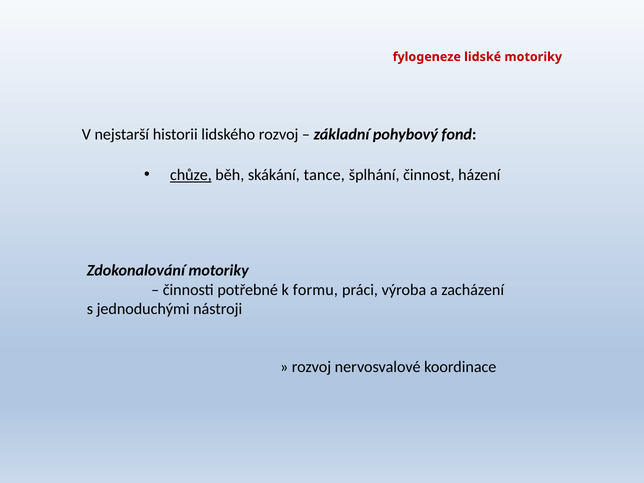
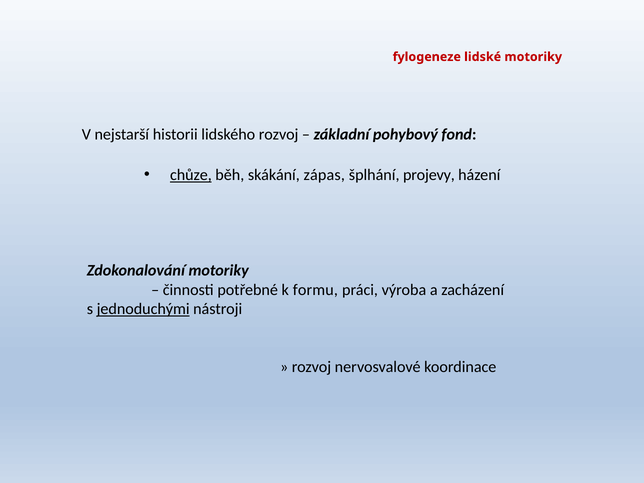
tance: tance -> zápas
činnost: činnost -> projevy
jednoduchými underline: none -> present
